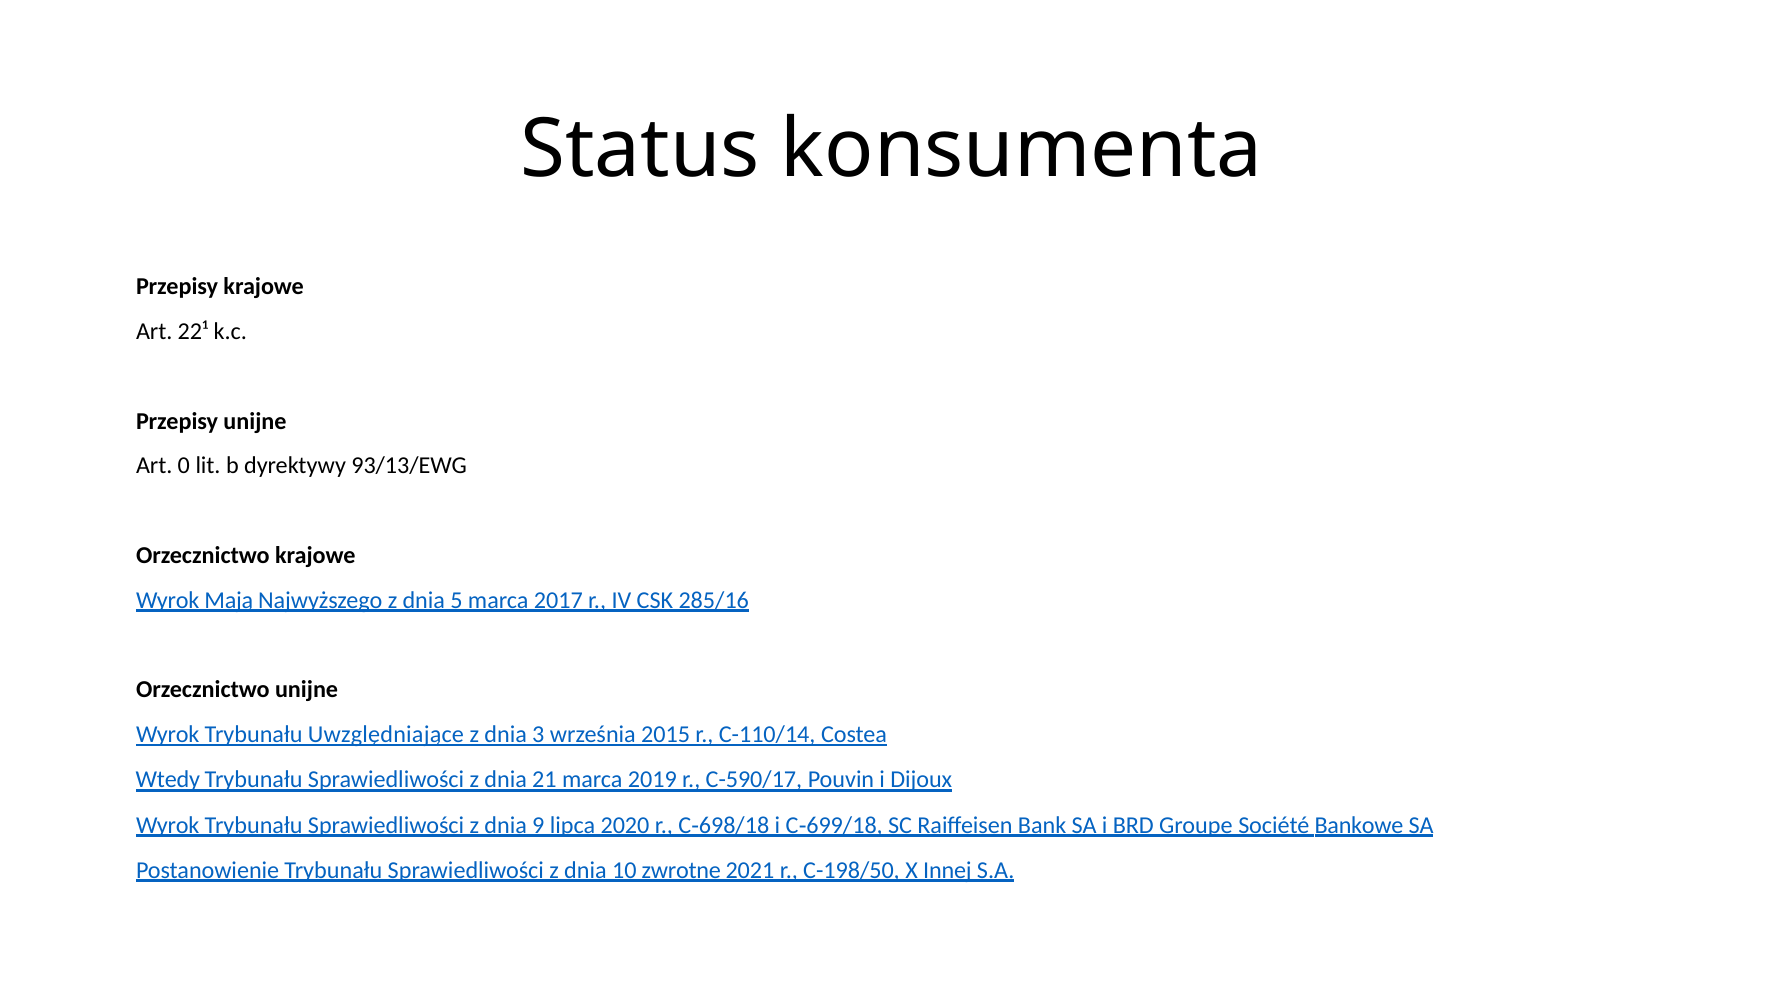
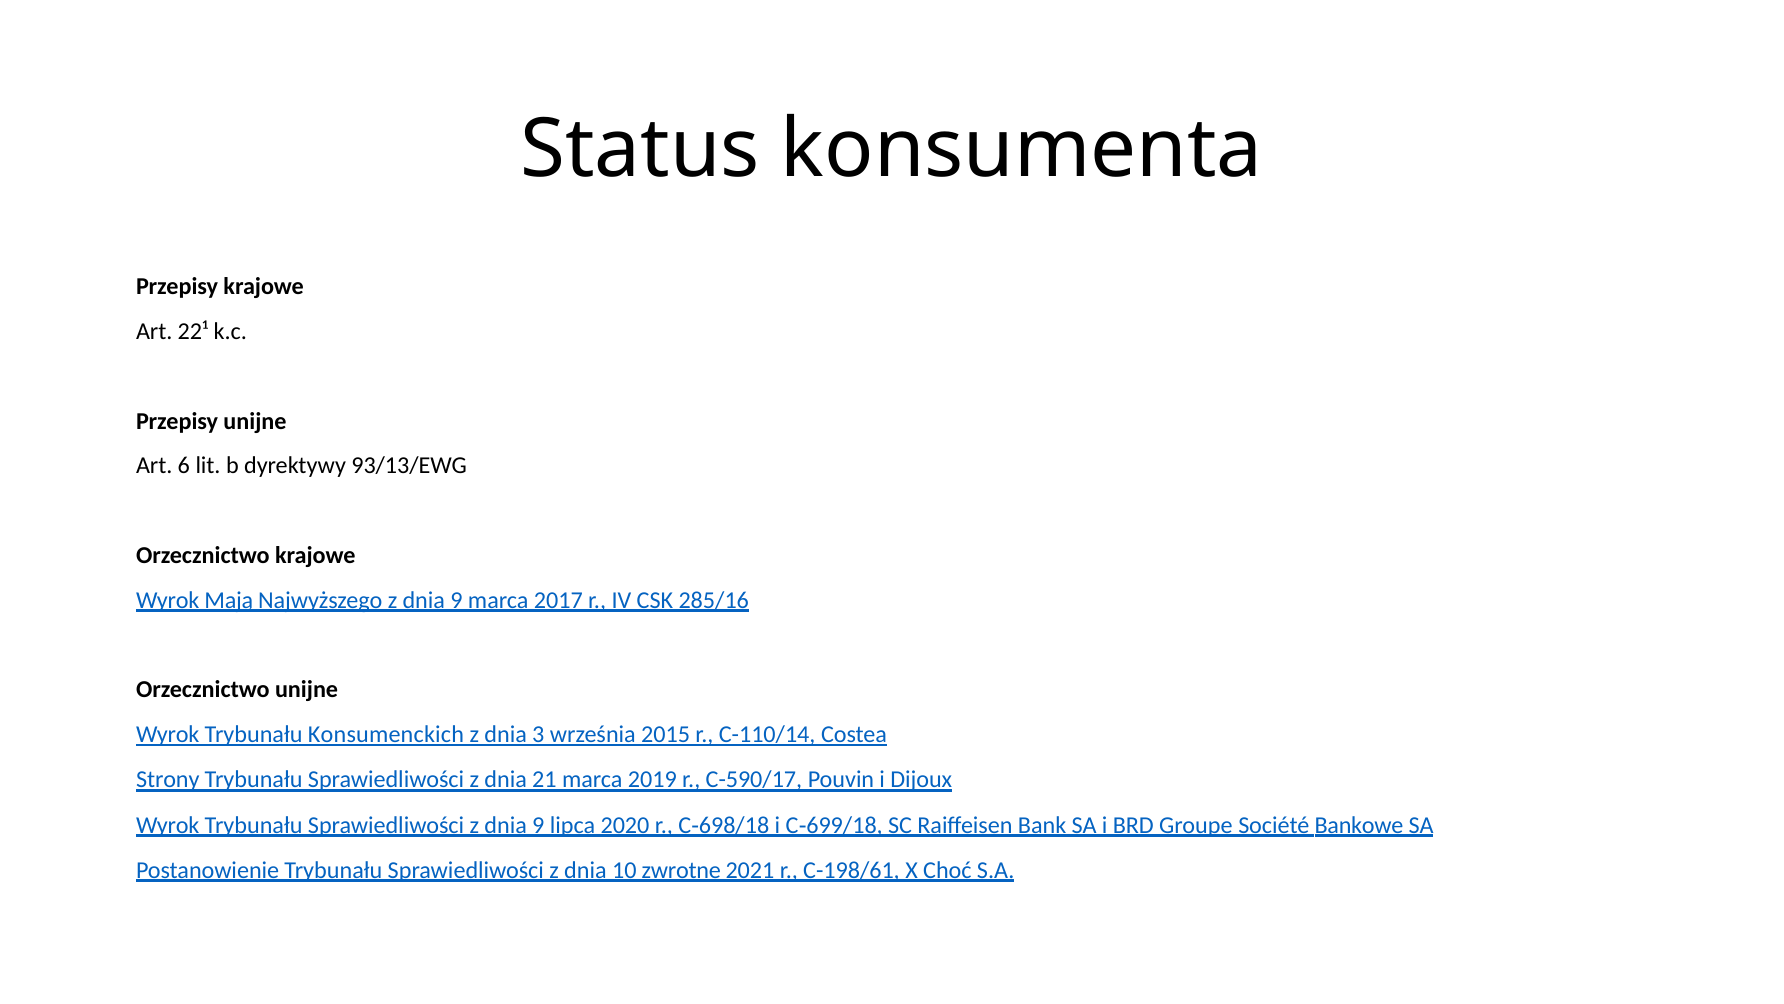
0: 0 -> 6
Najwyższego z dnia 5: 5 -> 9
Uwzględniające: Uwzględniające -> Konsumenckich
Wtedy: Wtedy -> Strony
C-198/50: C-198/50 -> C-198/61
Innej: Innej -> Choć
